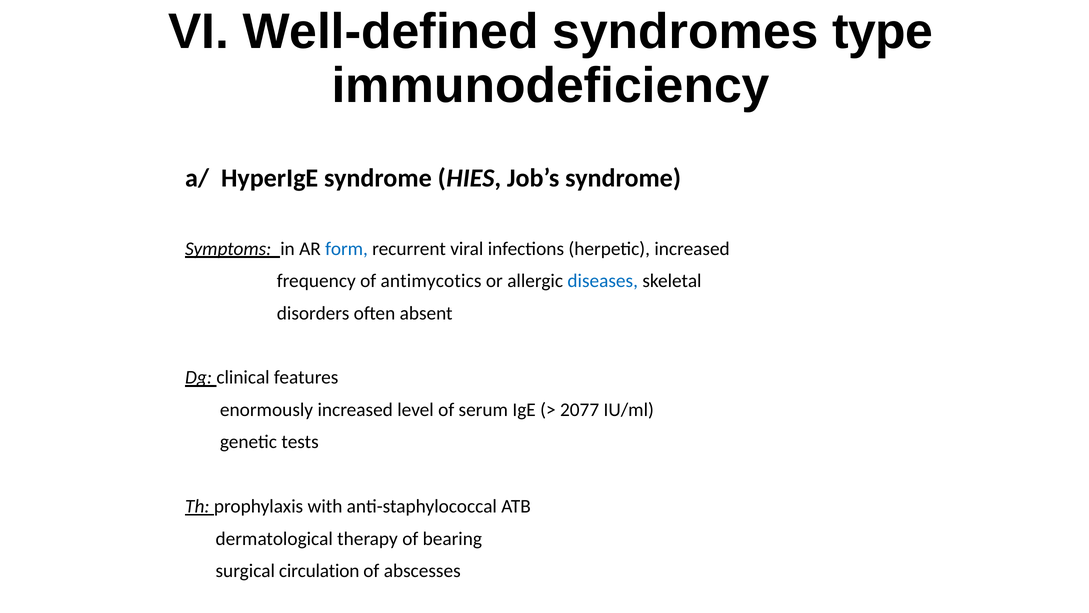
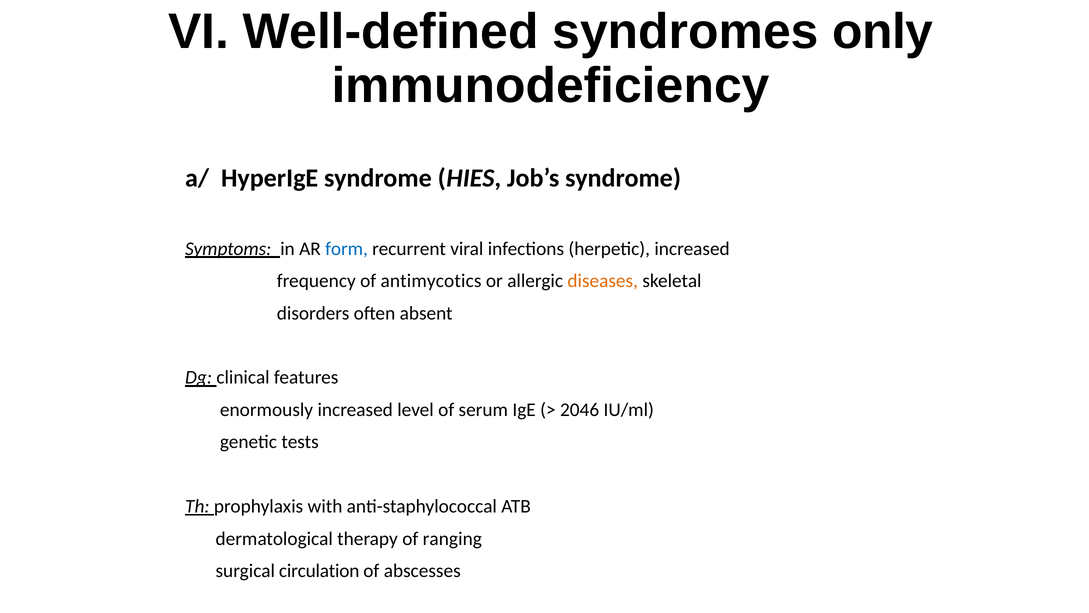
type: type -> only
diseases colour: blue -> orange
2077: 2077 -> 2046
bearing: bearing -> ranging
